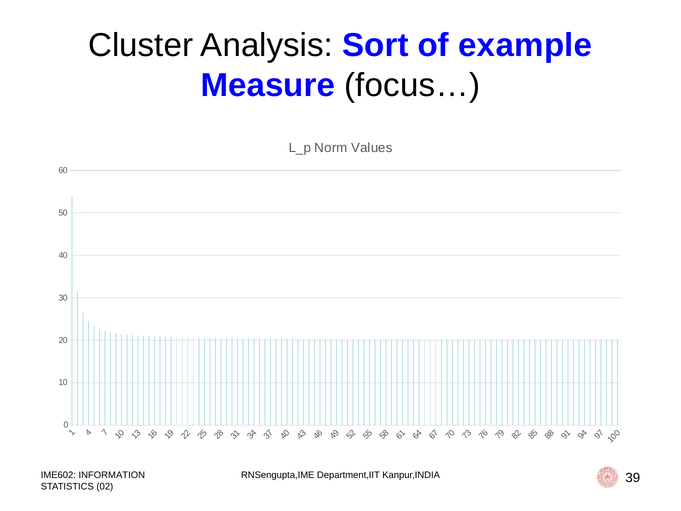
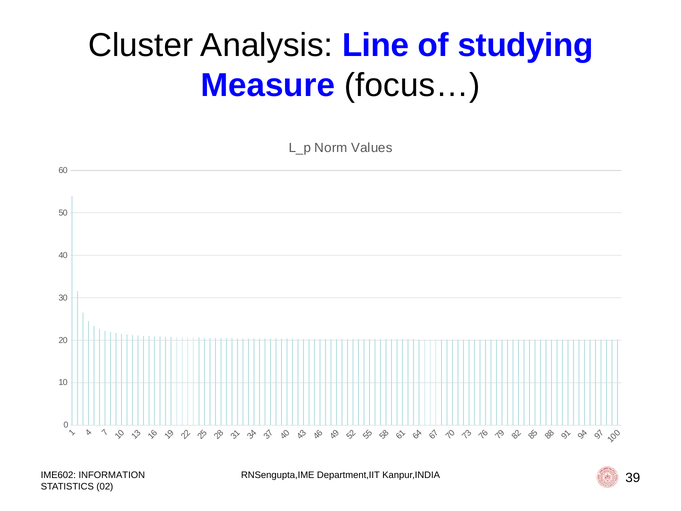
Sort: Sort -> Line
example: example -> studying
